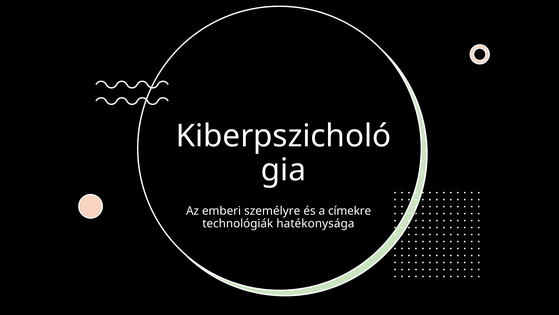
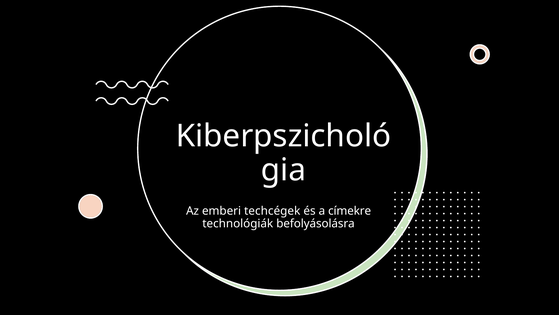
személyre: személyre -> techcégek
hatékonysága: hatékonysága -> befolyásolásra
